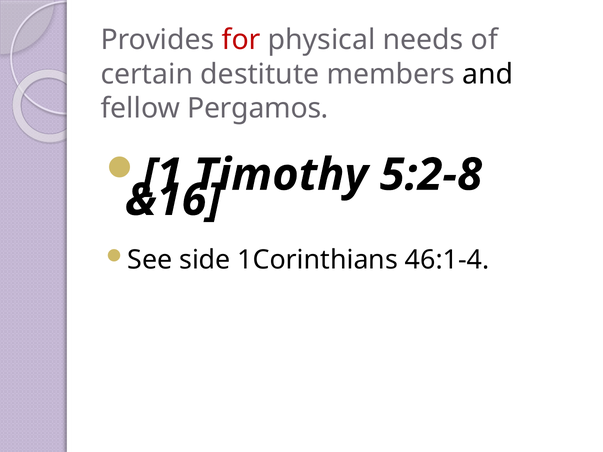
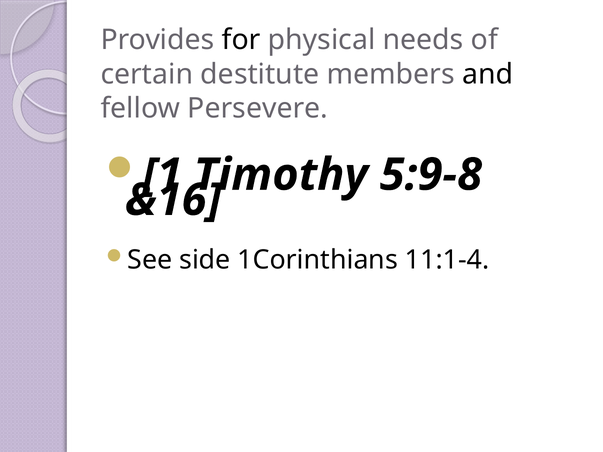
for colour: red -> black
Pergamos: Pergamos -> Persevere
5:2-8: 5:2-8 -> 5:9-8
46:1-4: 46:1-4 -> 11:1-4
